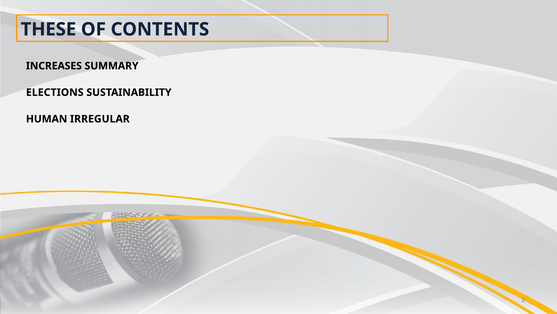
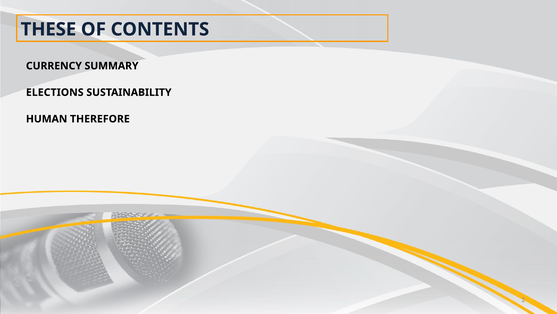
INCREASES: INCREASES -> CURRENCY
IRREGULAR: IRREGULAR -> THEREFORE
